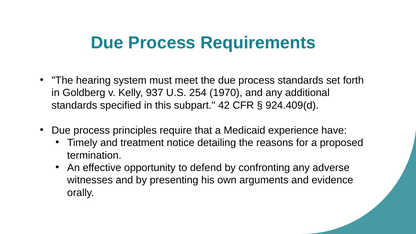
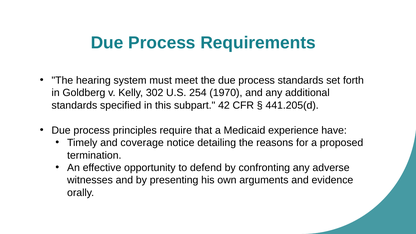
937: 937 -> 302
924.409(d: 924.409(d -> 441.205(d
treatment: treatment -> coverage
